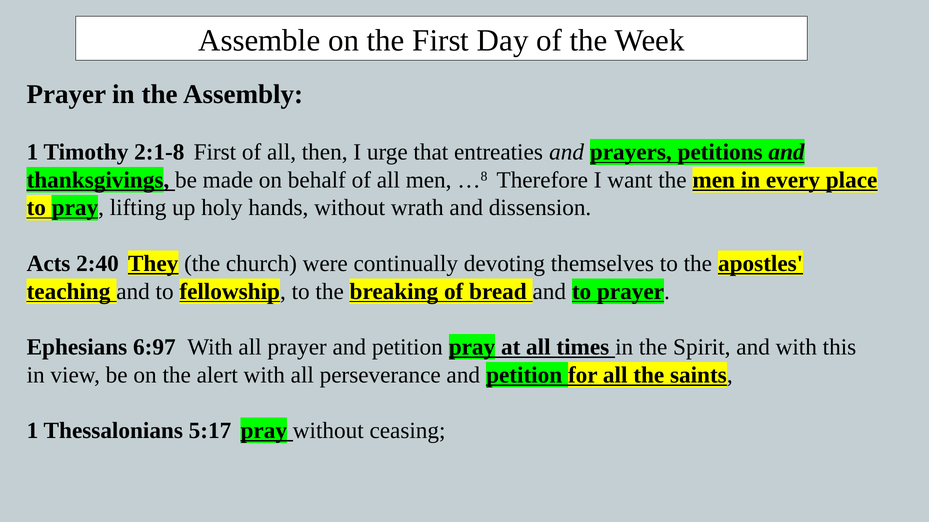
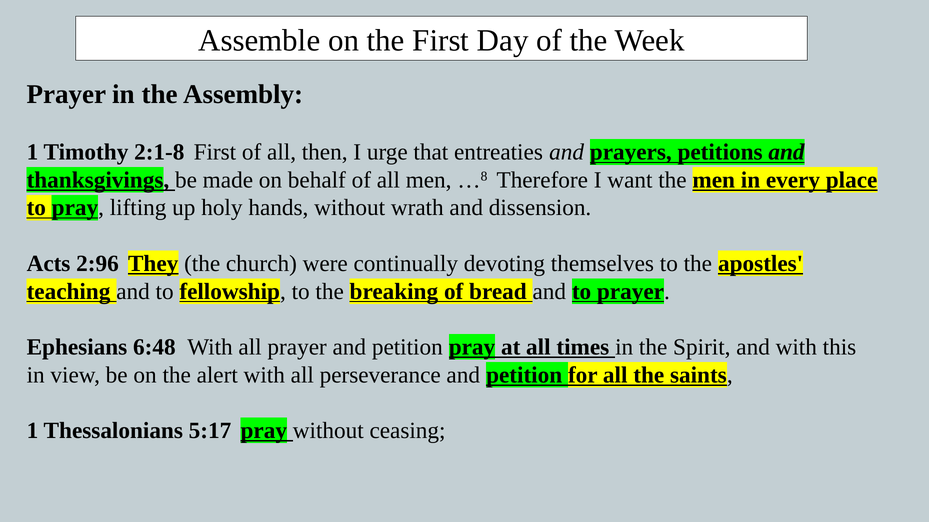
2:40: 2:40 -> 2:96
6:97: 6:97 -> 6:48
